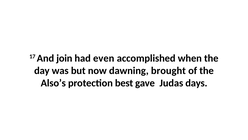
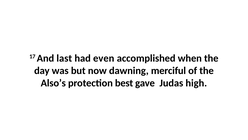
join: join -> last
brought: brought -> merciful
days: days -> high
